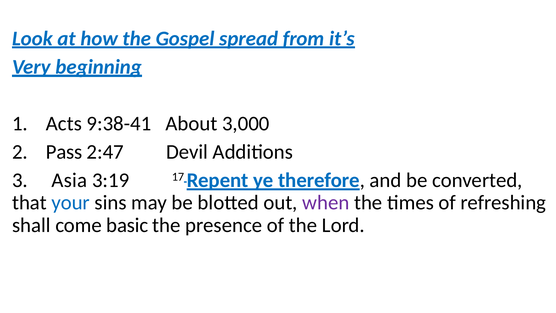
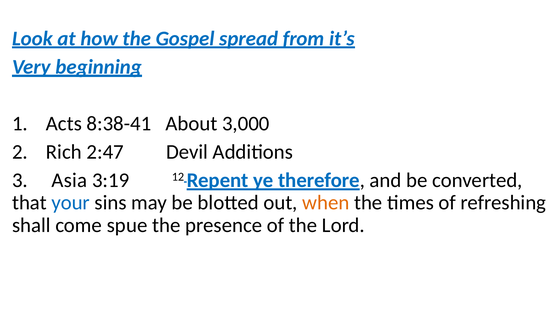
9:38-41: 9:38-41 -> 8:38-41
Pass: Pass -> Rich
17: 17 -> 12
when colour: purple -> orange
basic: basic -> spue
